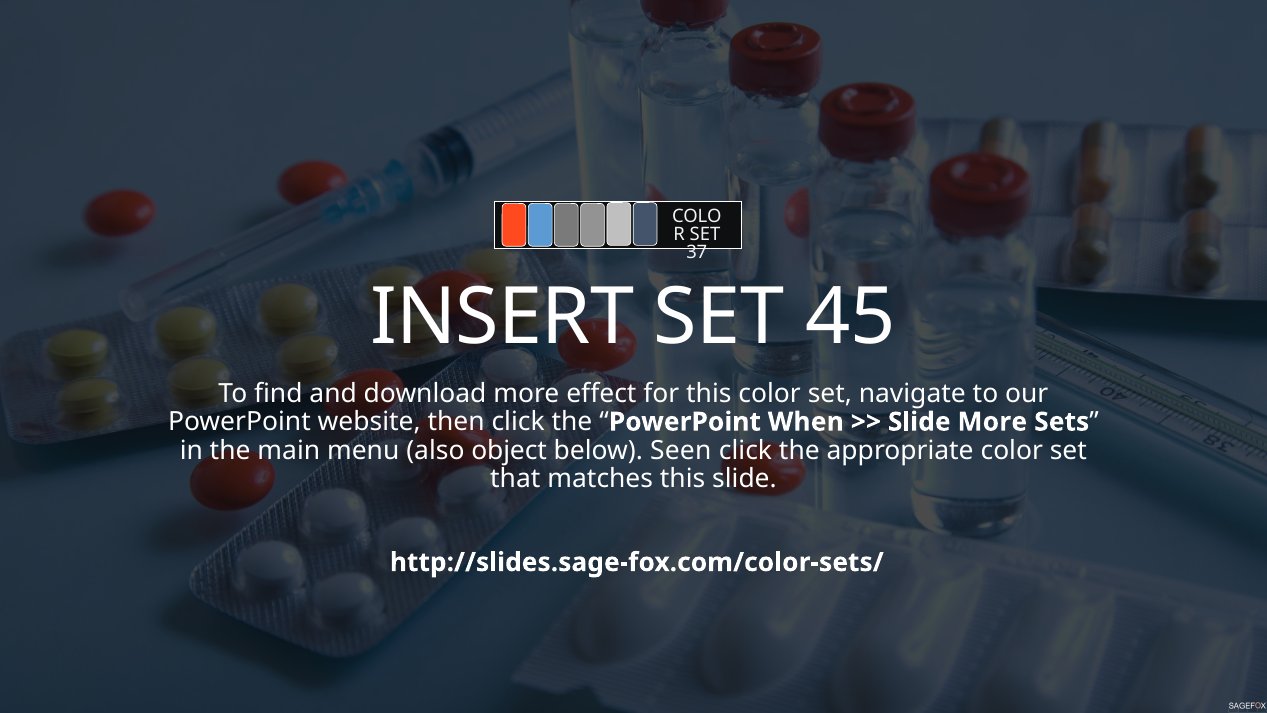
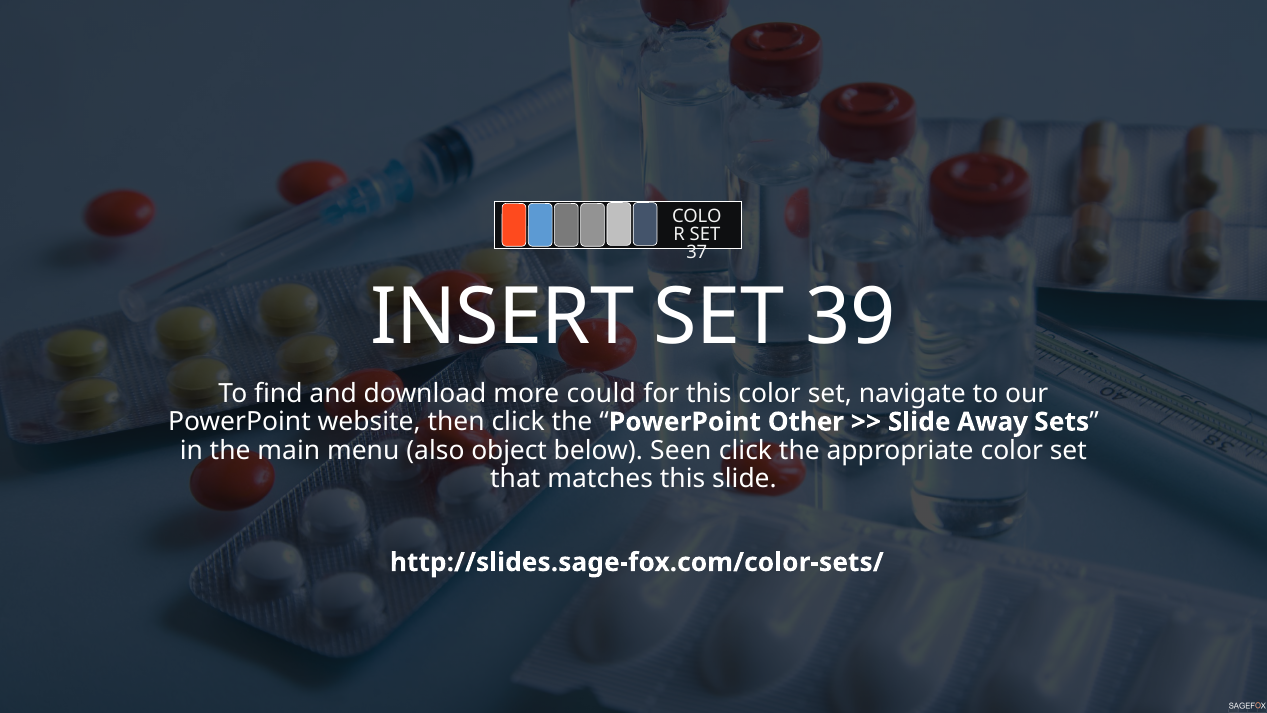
45: 45 -> 39
effect: effect -> could
When: When -> Other
Slide More: More -> Away
